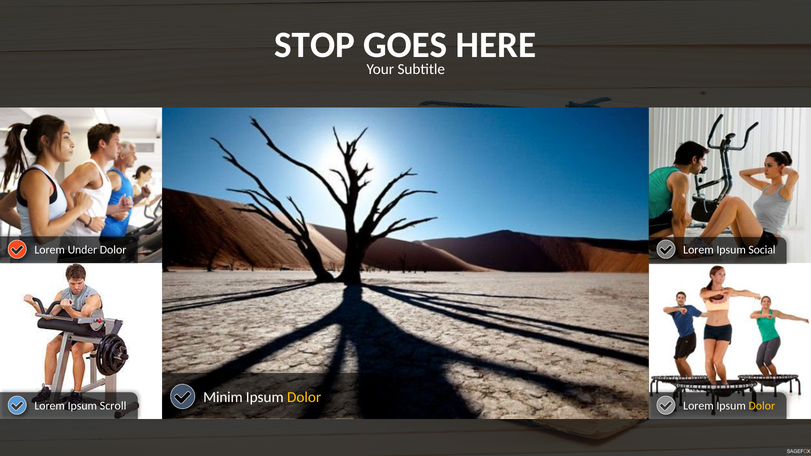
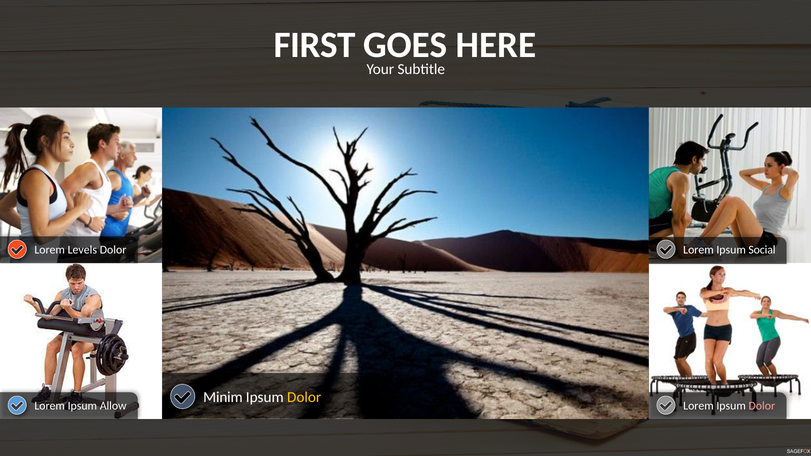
STOP: STOP -> FIRST
Under: Under -> Levels
Scroll: Scroll -> Allow
Dolor at (762, 406) colour: yellow -> pink
